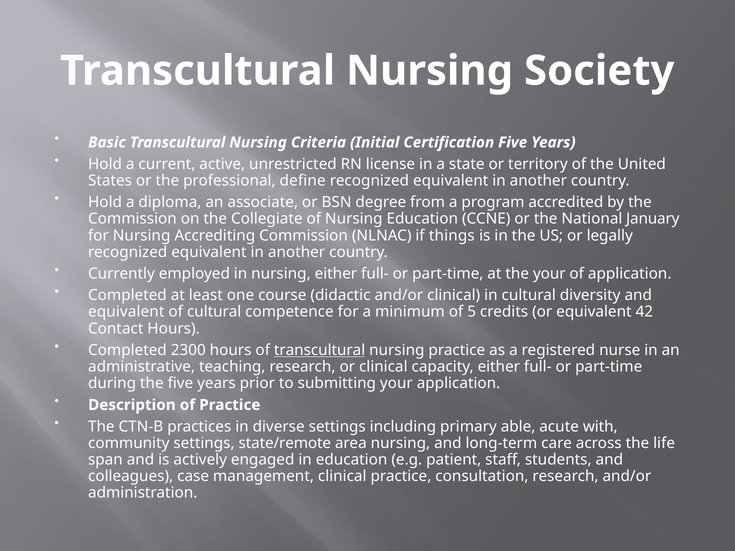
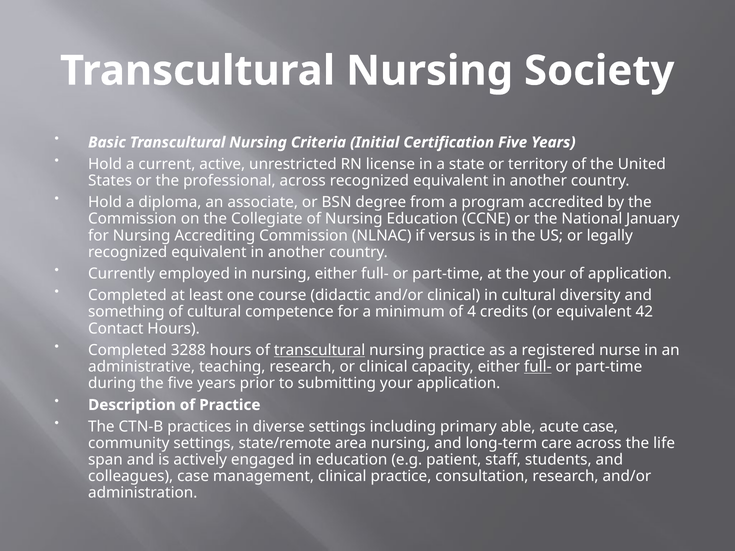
professional define: define -> across
things: things -> versus
equivalent at (126, 312): equivalent -> something
5: 5 -> 4
2300: 2300 -> 3288
full- at (538, 367) underline: none -> present
acute with: with -> case
